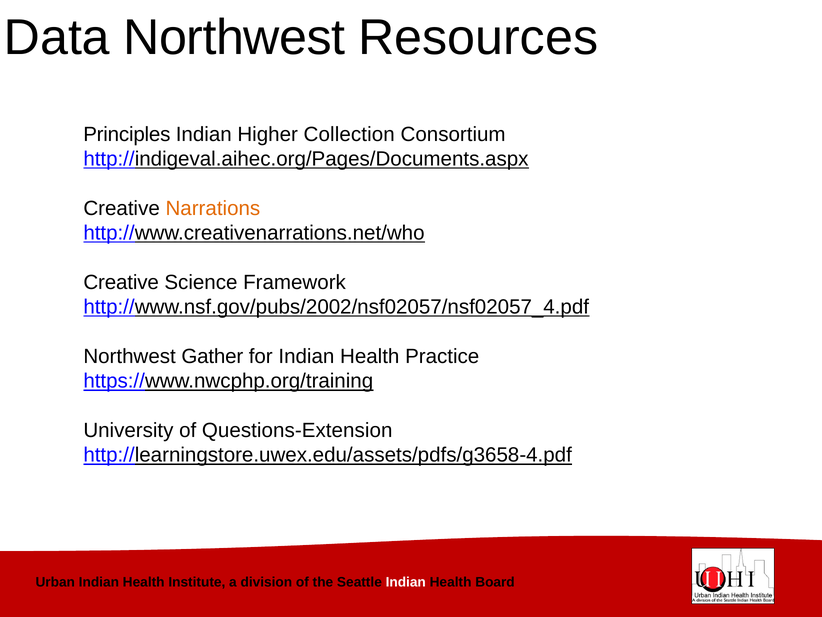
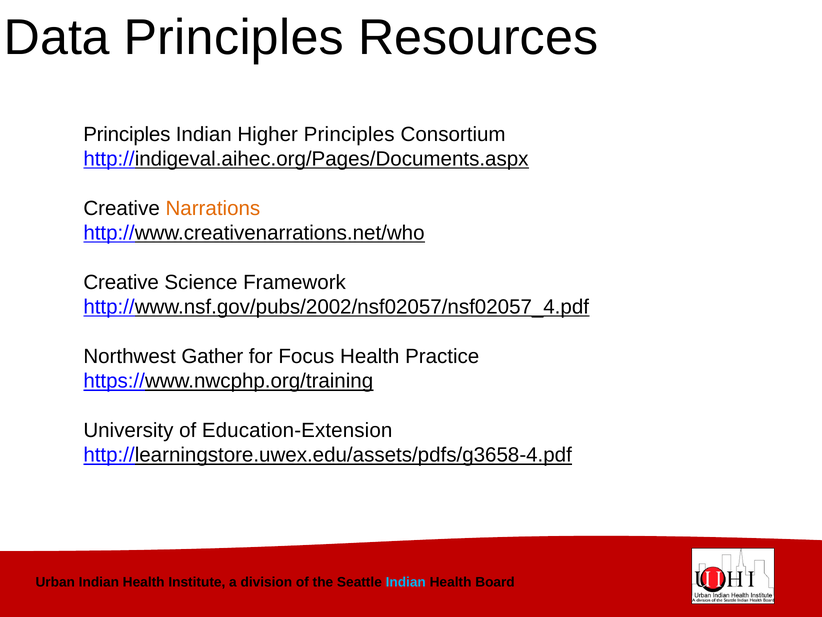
Data Northwest: Northwest -> Principles
Higher Collection: Collection -> Principles
for Indian: Indian -> Focus
Questions-Extension: Questions-Extension -> Education-Extension
Indian at (406, 582) colour: white -> light blue
